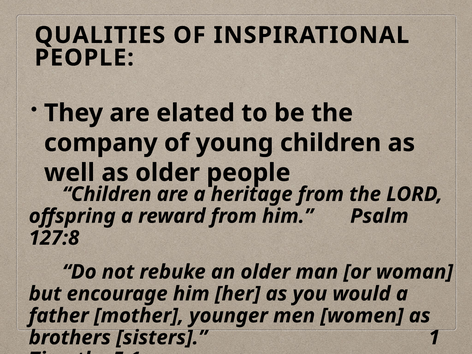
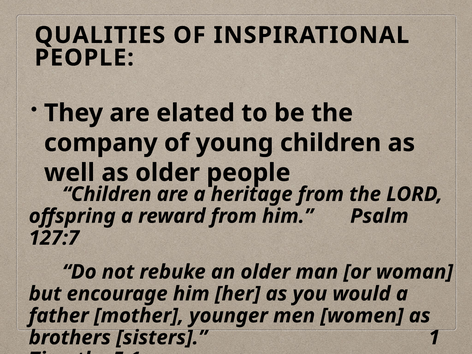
127:8: 127:8 -> 127:7
